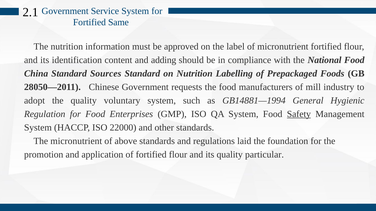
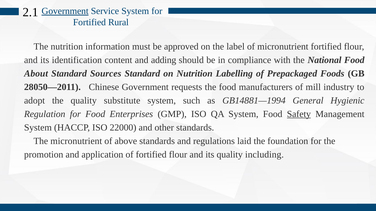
Government at (65, 11) underline: none -> present
Same: Same -> Rural
China: China -> About
voluntary: voluntary -> substitute
particular: particular -> including
